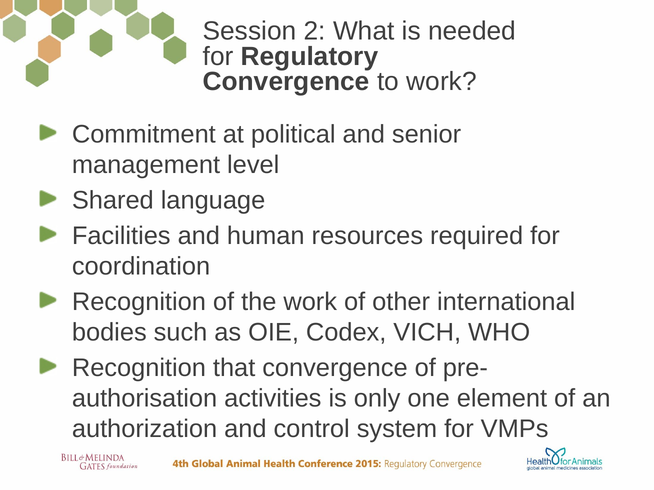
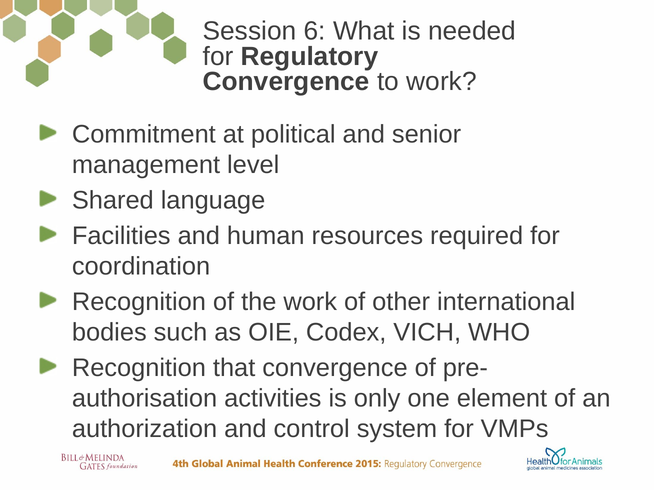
Session 2: 2 -> 6
